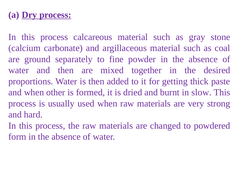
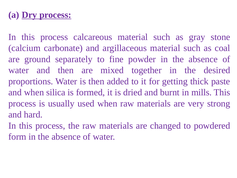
other: other -> silica
slow: slow -> mills
